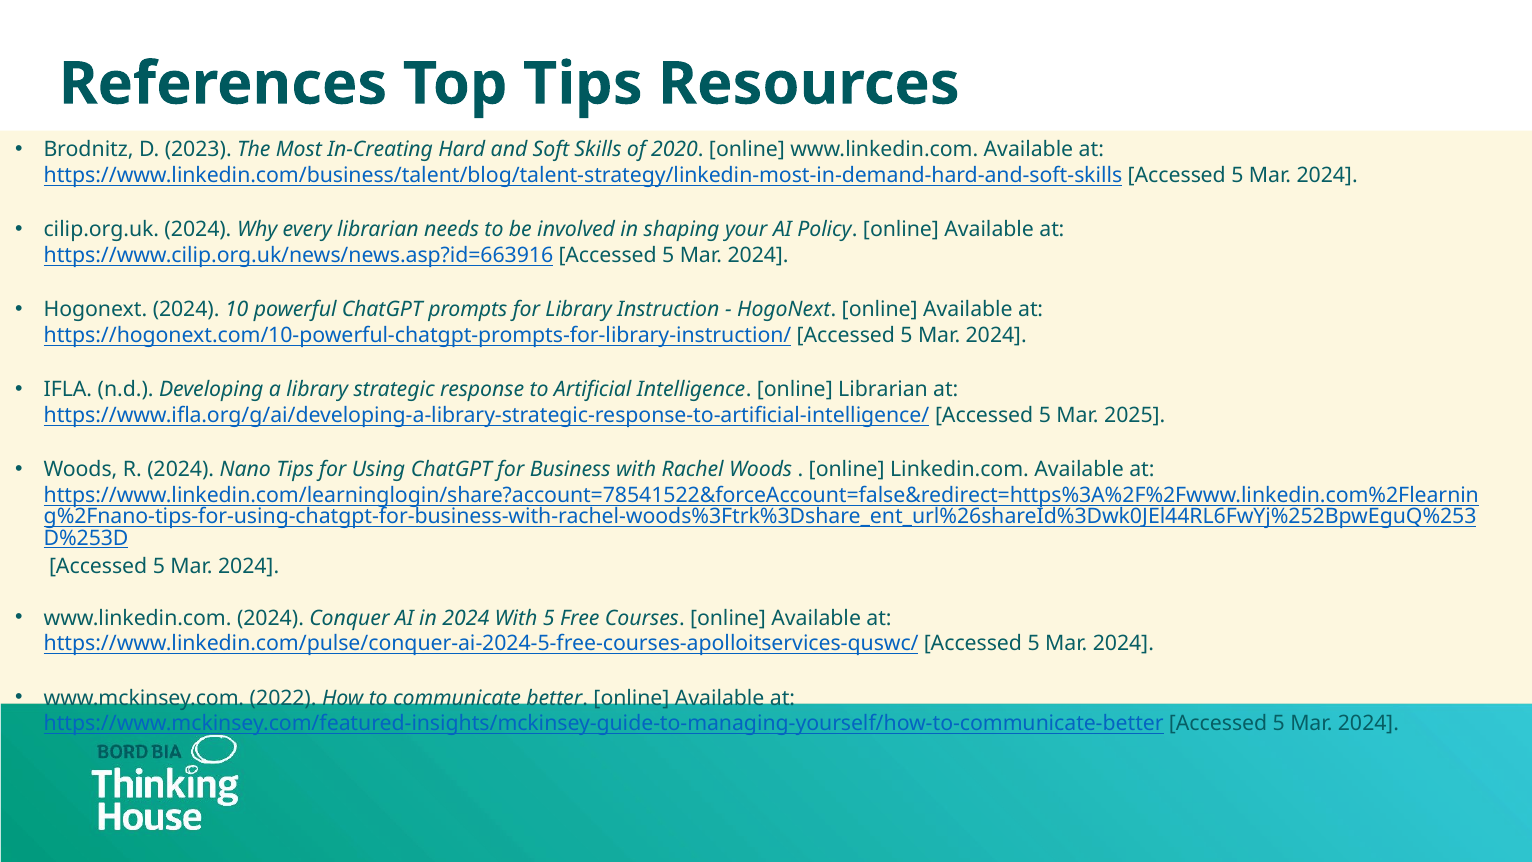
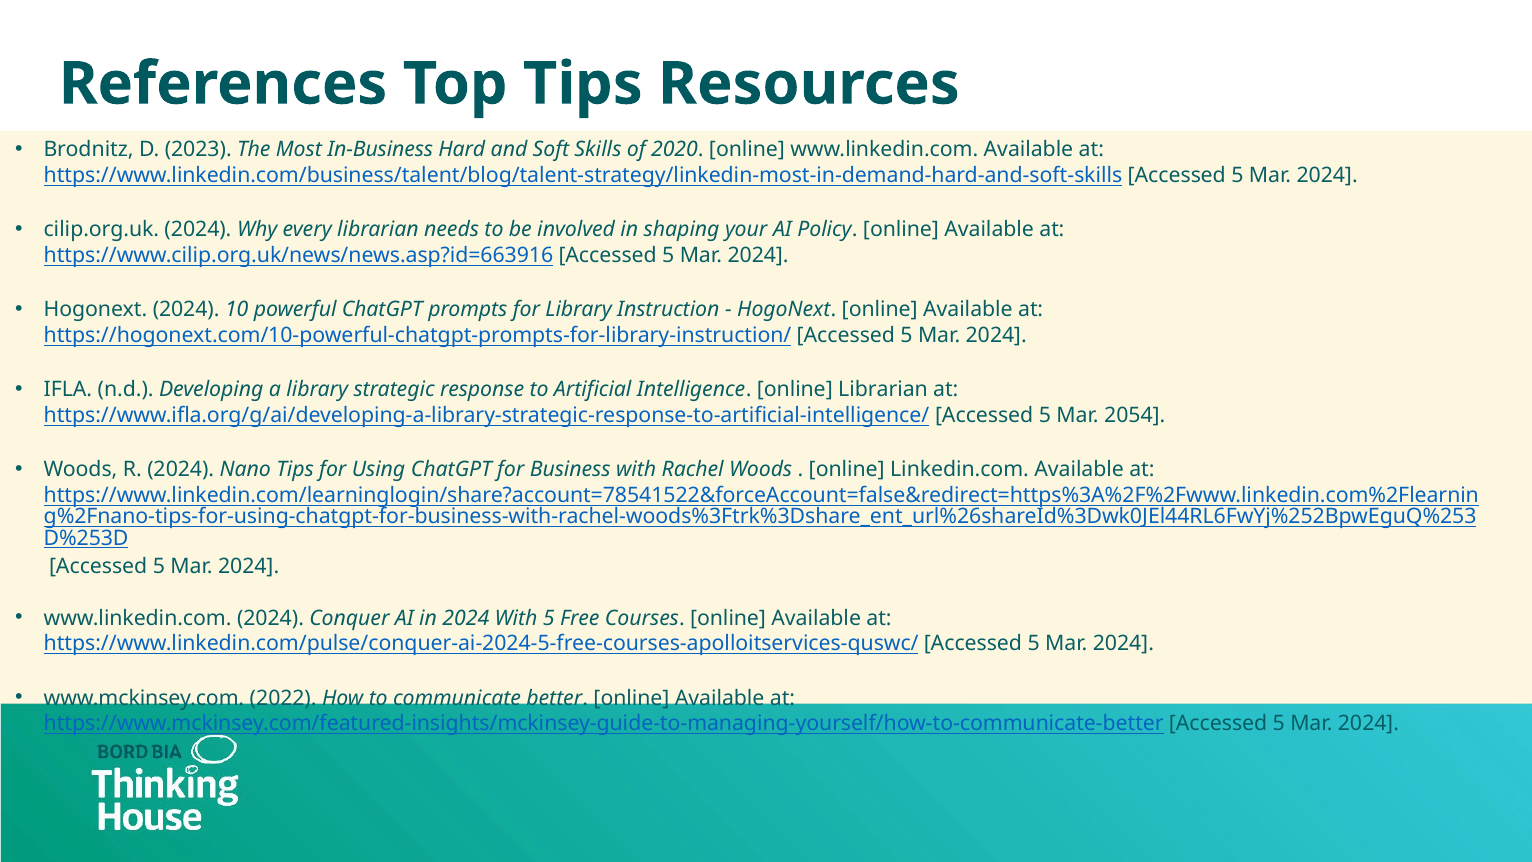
In-Creating: In-Creating -> In-Business
2025: 2025 -> 2054
